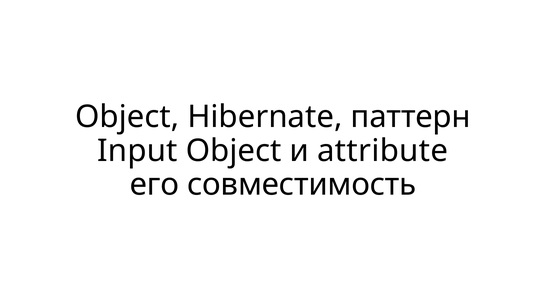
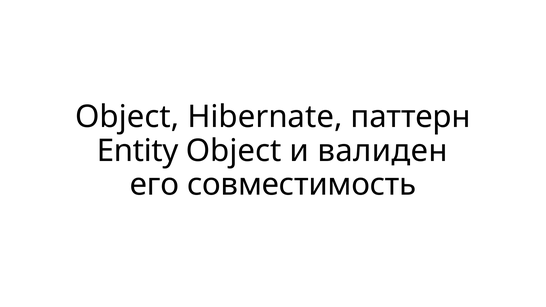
Input: Input -> Entity
attribute: attribute -> валиден
